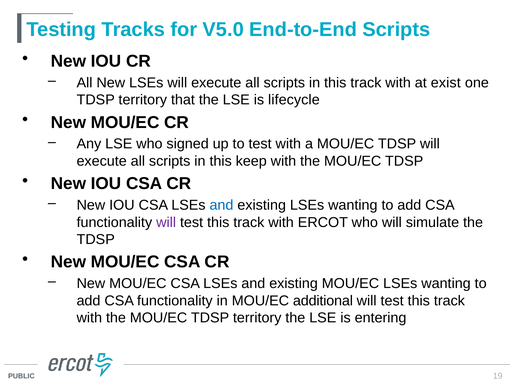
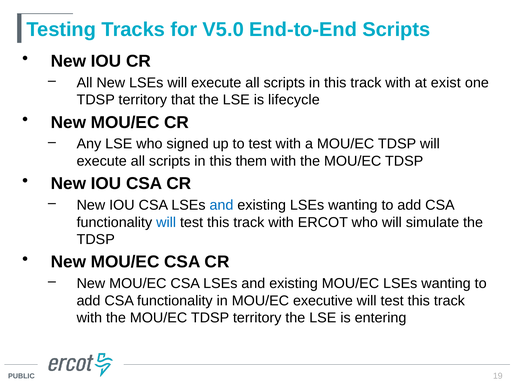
keep: keep -> them
will at (166, 222) colour: purple -> blue
additional: additional -> executive
